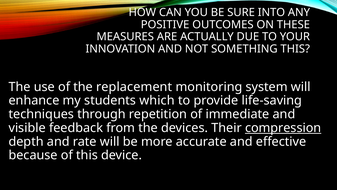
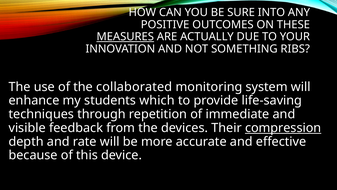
MEASURES underline: none -> present
SOMETHING THIS: THIS -> RIBS
replacement: replacement -> collaborated
